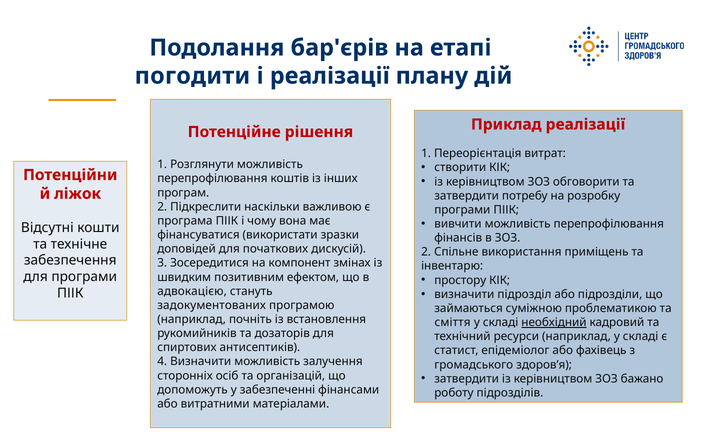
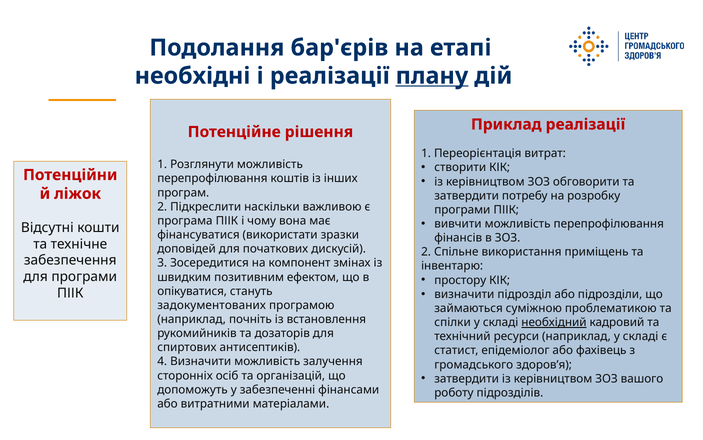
погодити: погодити -> необхідні
плану underline: none -> present
адвокацією: адвокацією -> опікуватися
сміття: сміття -> спілки
бажано: бажано -> вашого
